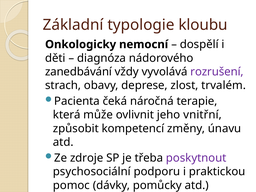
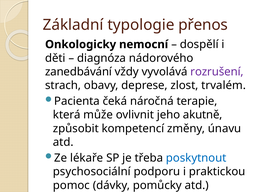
kloubu: kloubu -> přenos
vnitřní: vnitřní -> akutně
zdroje: zdroje -> lékaře
poskytnout colour: purple -> blue
